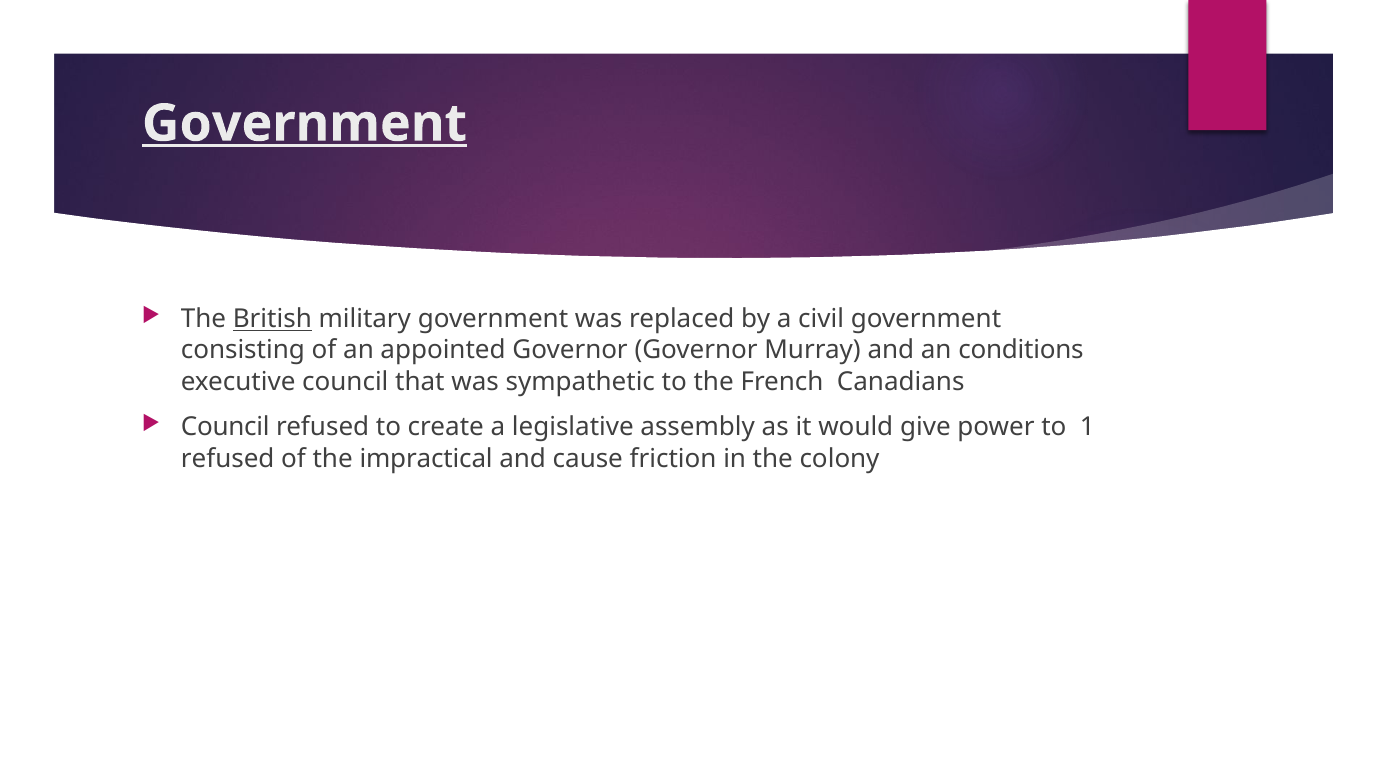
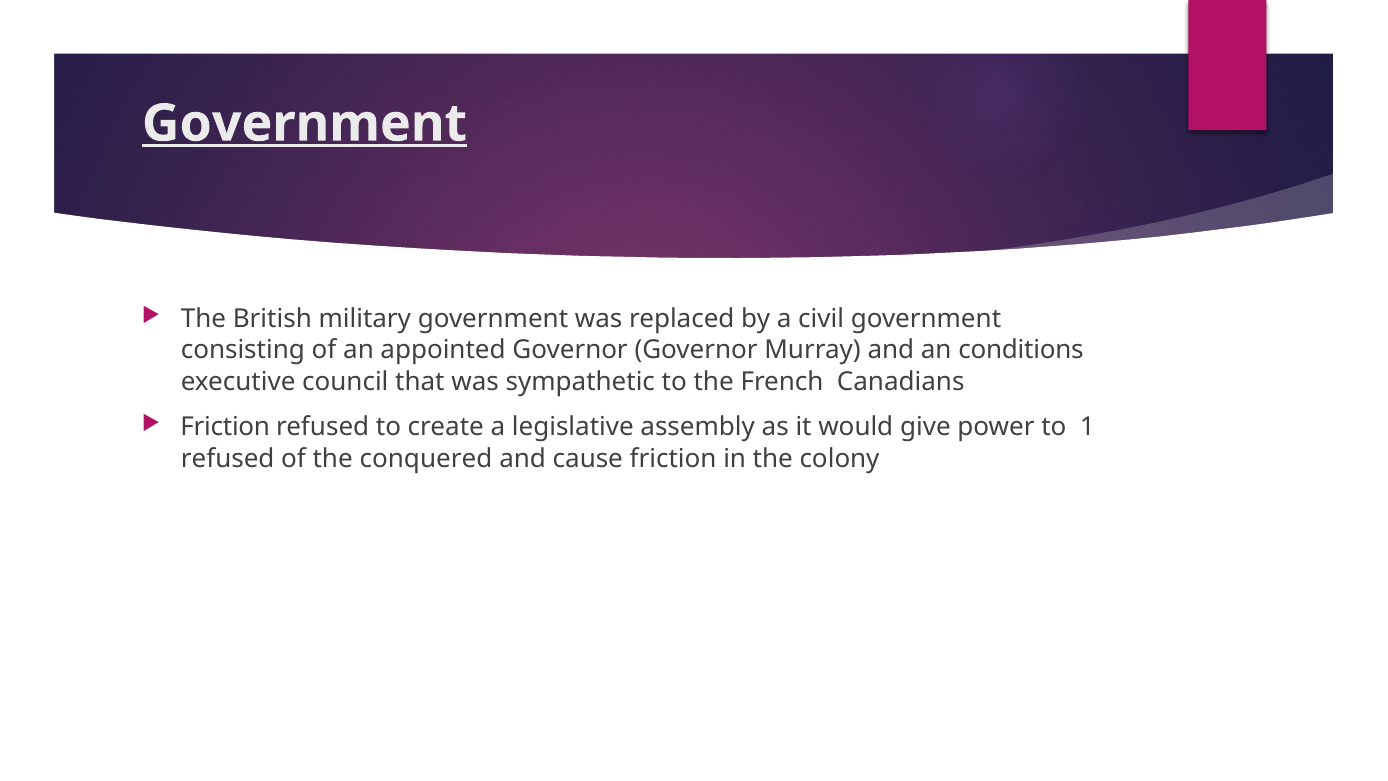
British underline: present -> none
Council at (225, 427): Council -> Friction
impractical: impractical -> conquered
